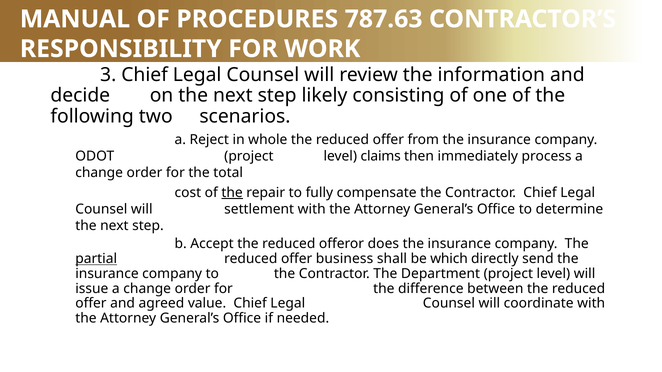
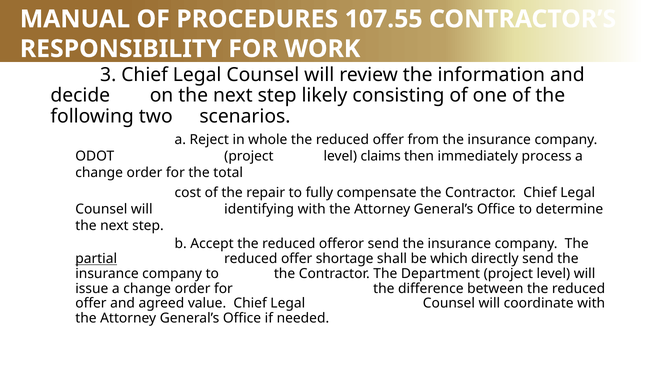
787.63: 787.63 -> 107.55
the at (232, 193) underline: present -> none
settlement: settlement -> identifying
offeror does: does -> send
business: business -> shortage
